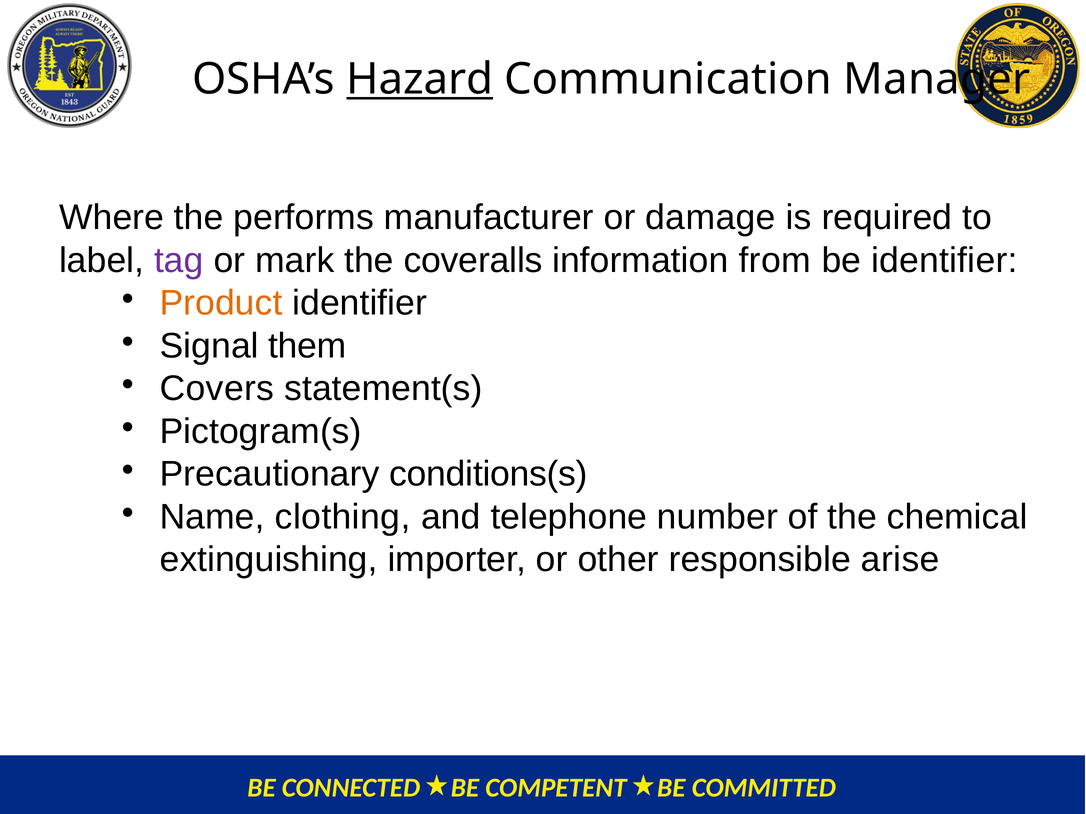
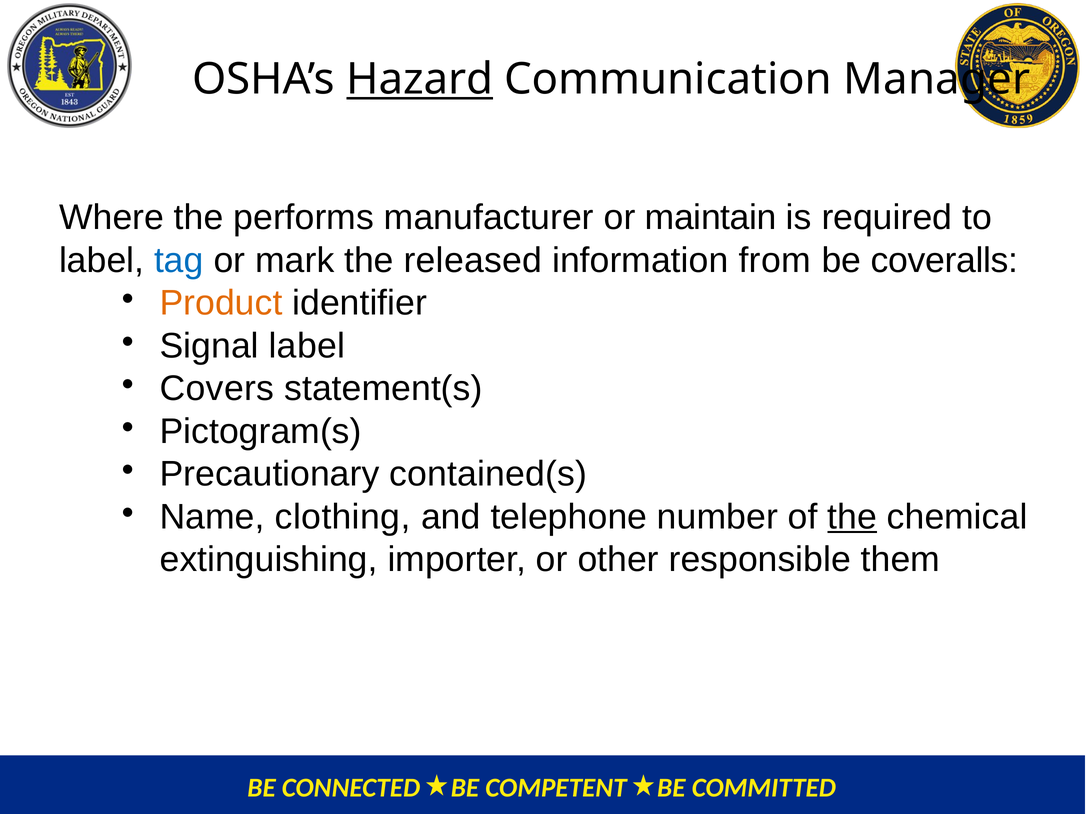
damage: damage -> maintain
tag colour: purple -> blue
coveralls: coveralls -> released
be identifier: identifier -> coveralls
Signal them: them -> label
conditions(s: conditions(s -> contained(s
the at (852, 517) underline: none -> present
arise: arise -> them
